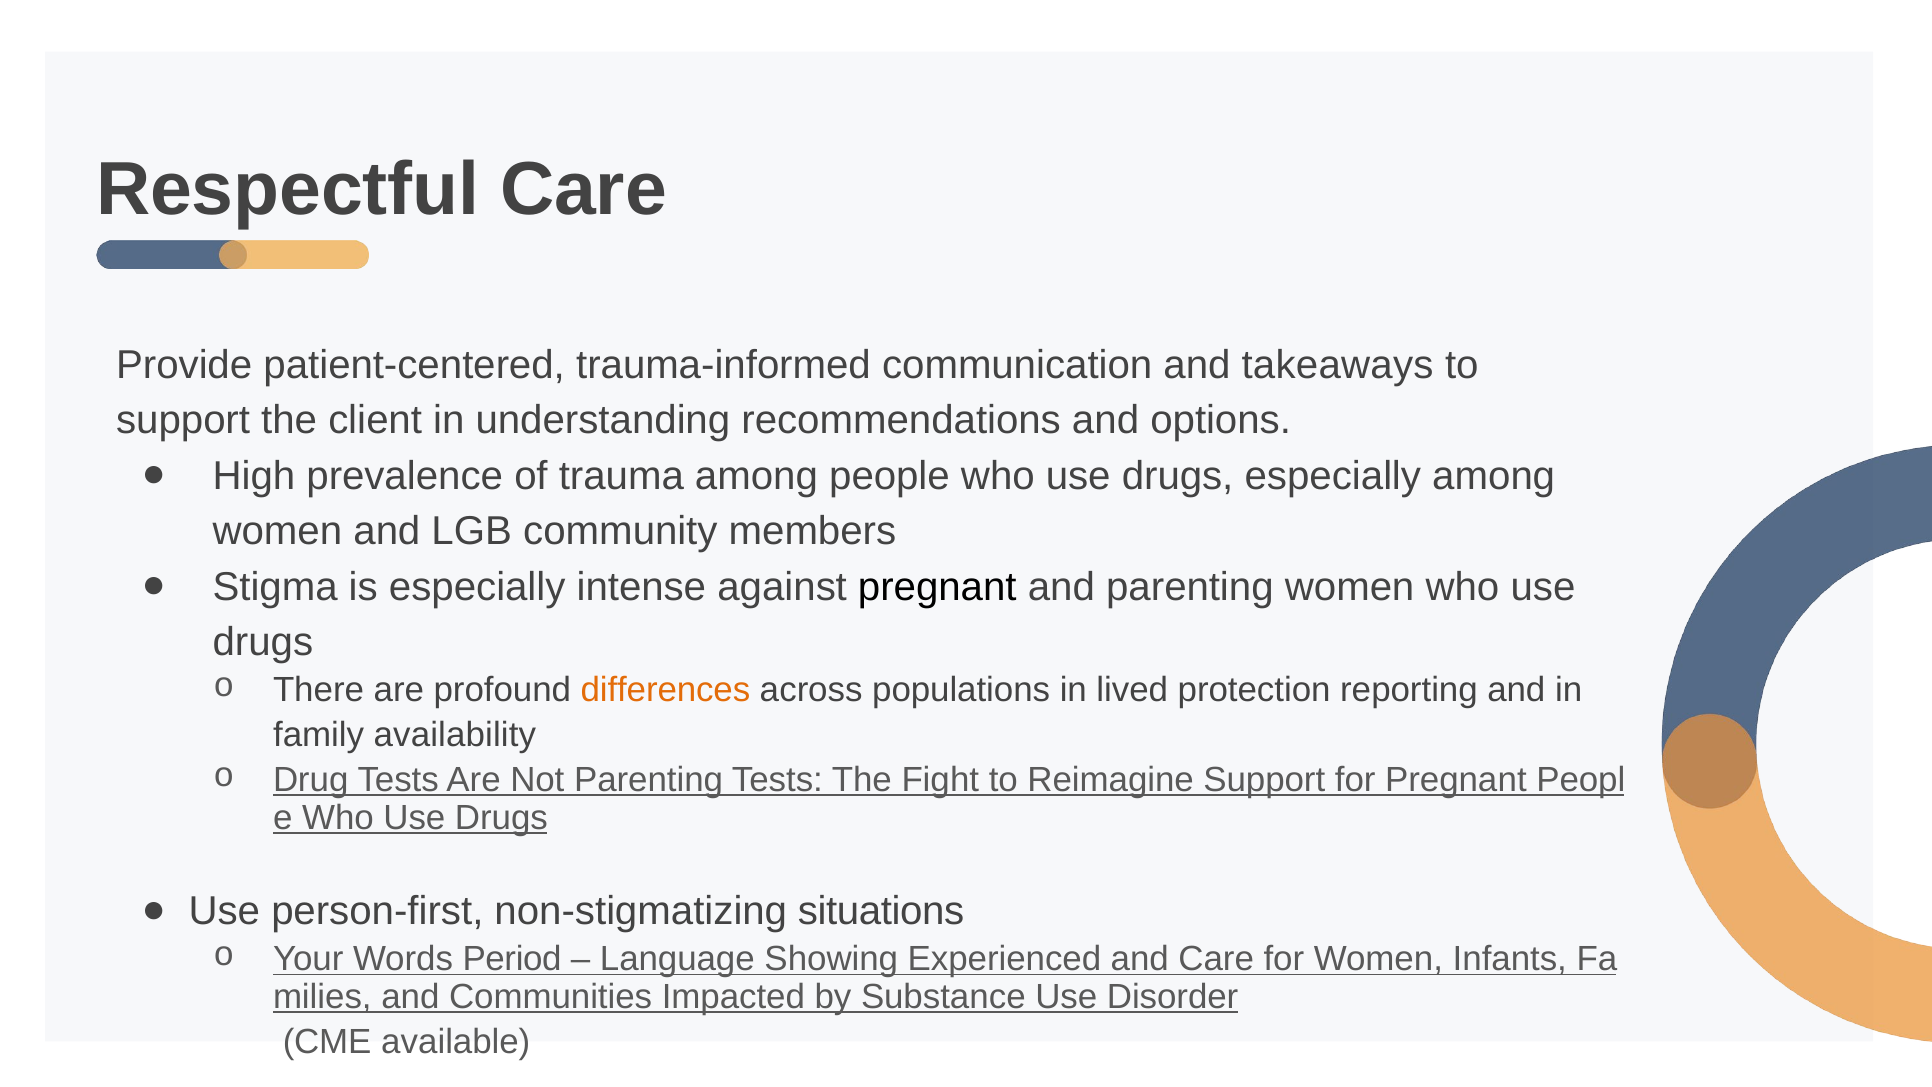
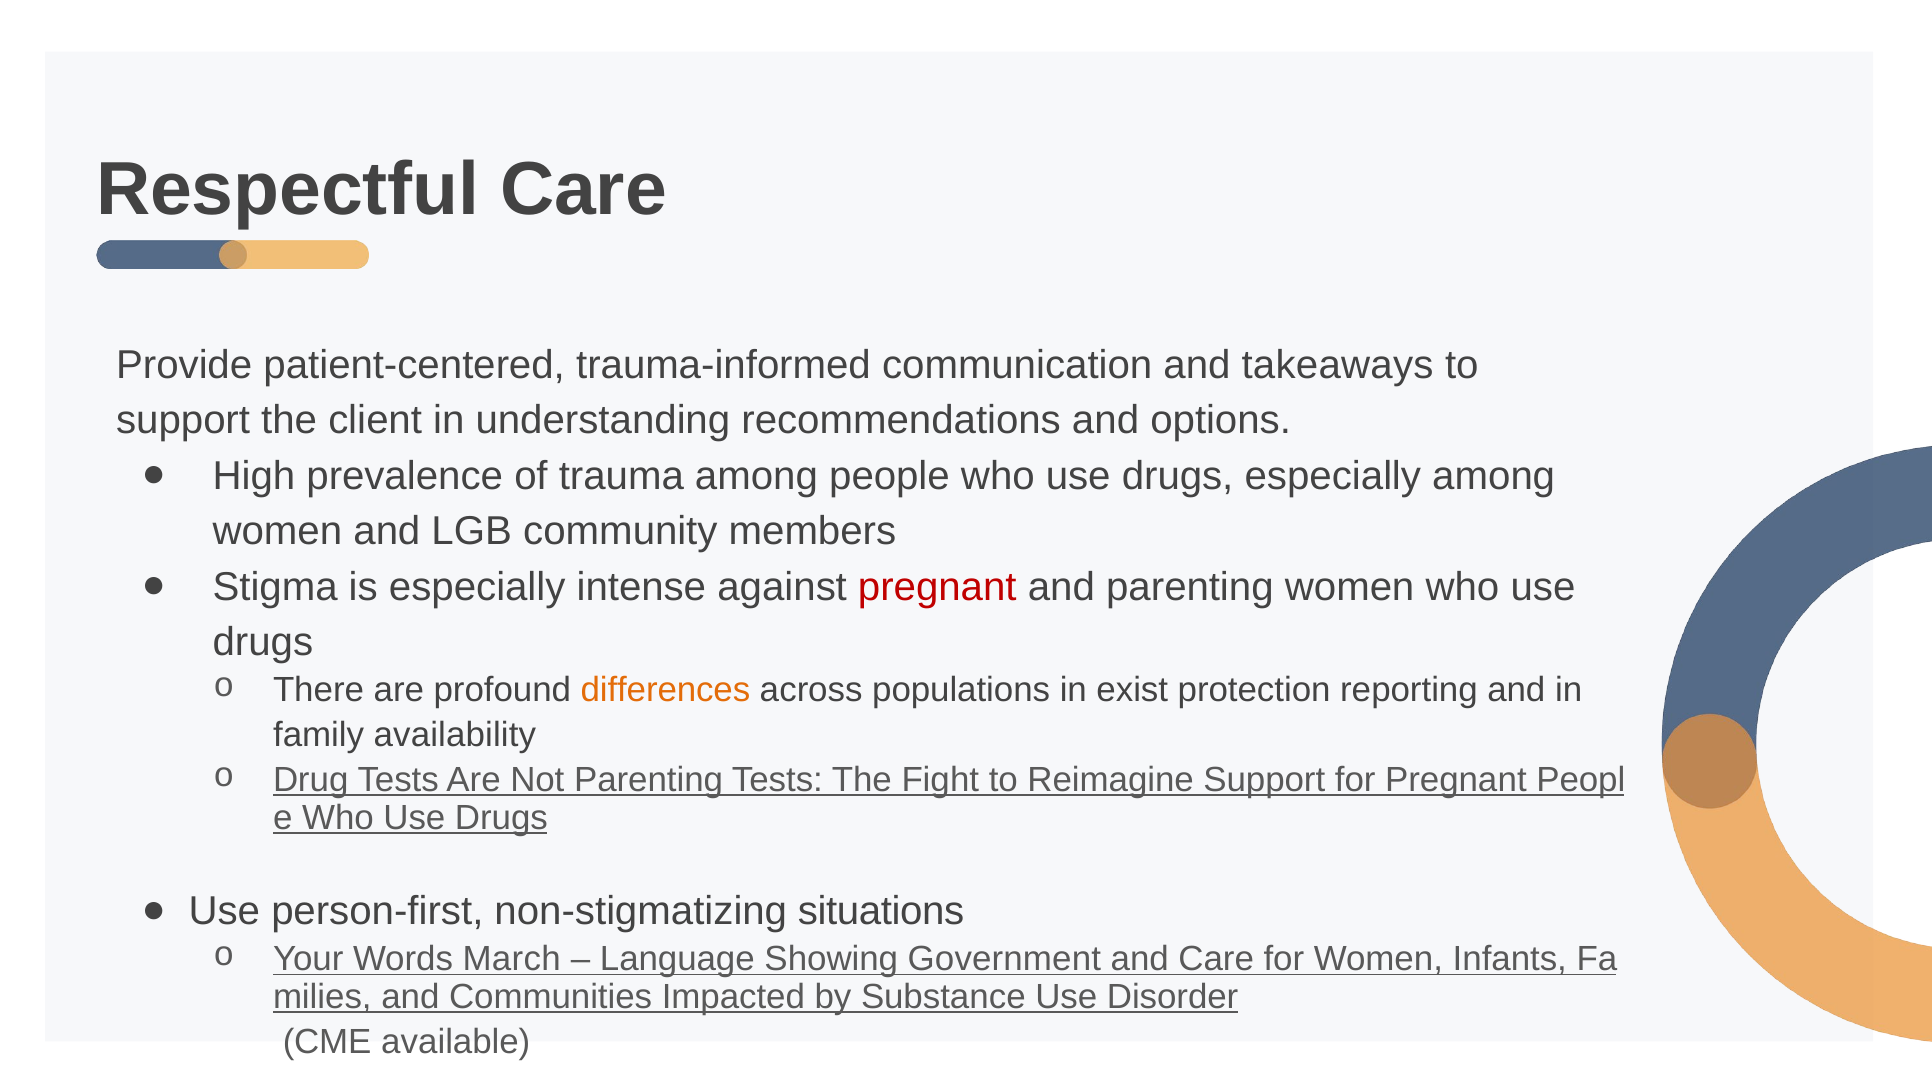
pregnant at (937, 587) colour: black -> red
lived: lived -> exist
Period: Period -> March
Experienced: Experienced -> Government
